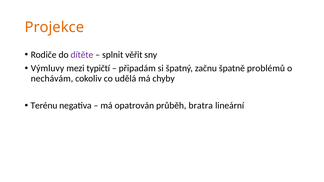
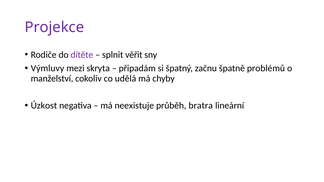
Projekce colour: orange -> purple
typičtí: typičtí -> skryta
nechávám: nechávám -> manželství
Terénu: Terénu -> Úzkost
opatrován: opatrován -> neexistuje
